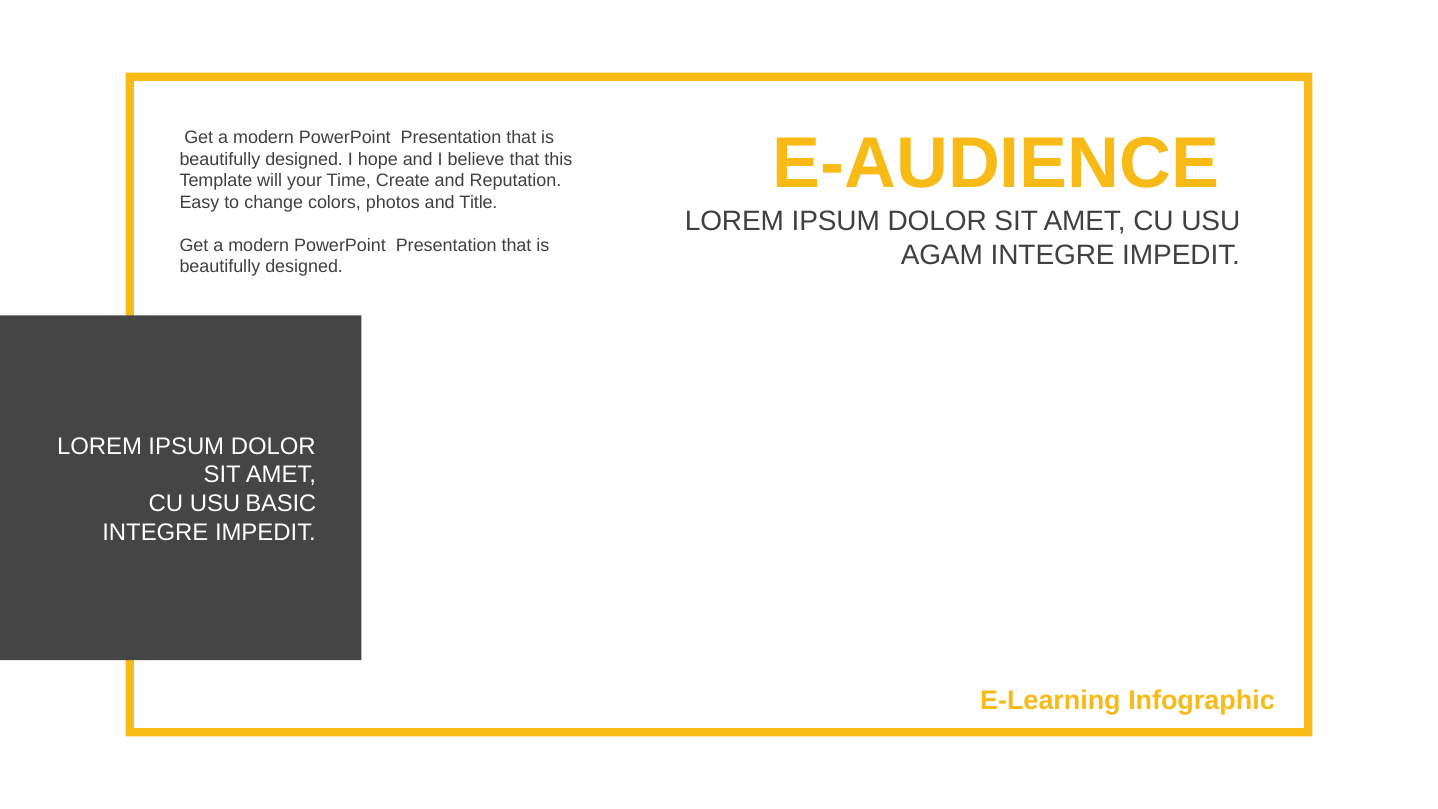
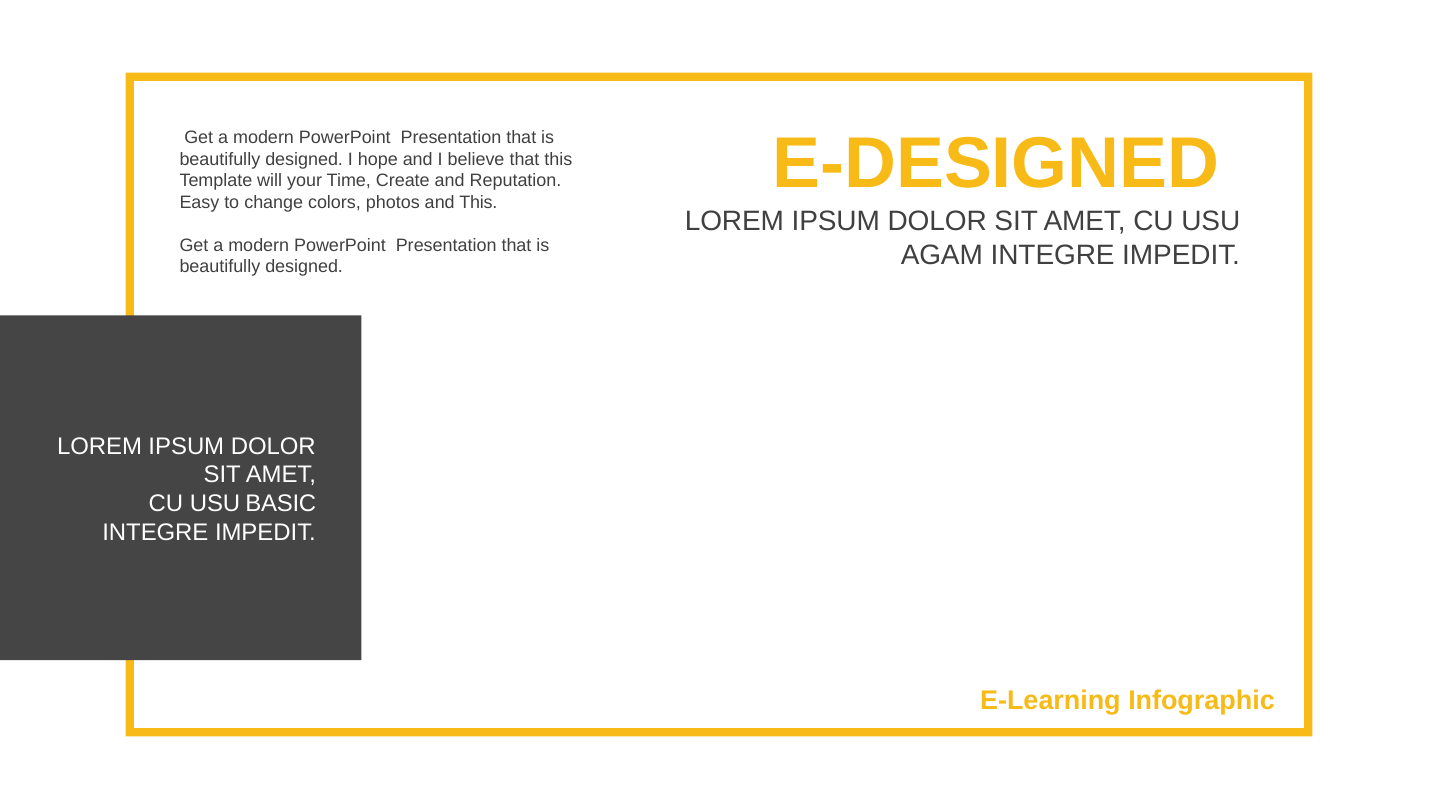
E-AUDIENCE: E-AUDIENCE -> E-DESIGNED
and Title: Title -> This
